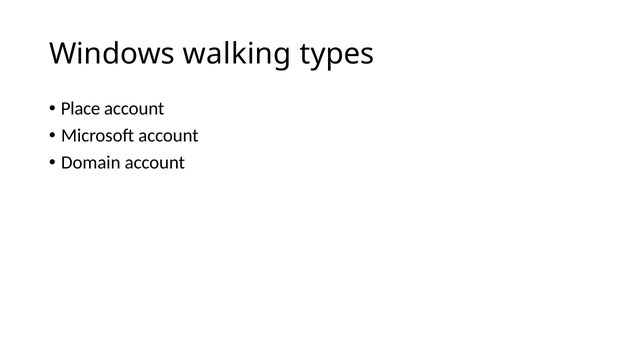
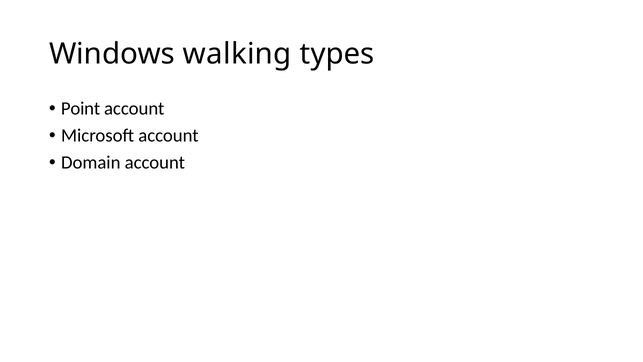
Place: Place -> Point
